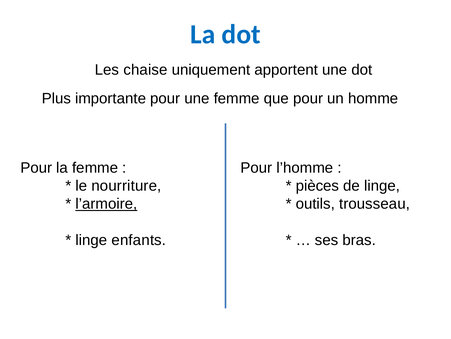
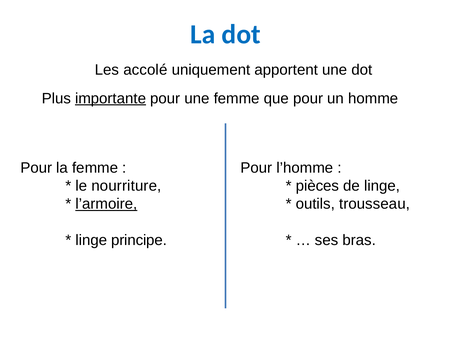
chaise: chaise -> accolé
importante underline: none -> present
enfants: enfants -> principe
